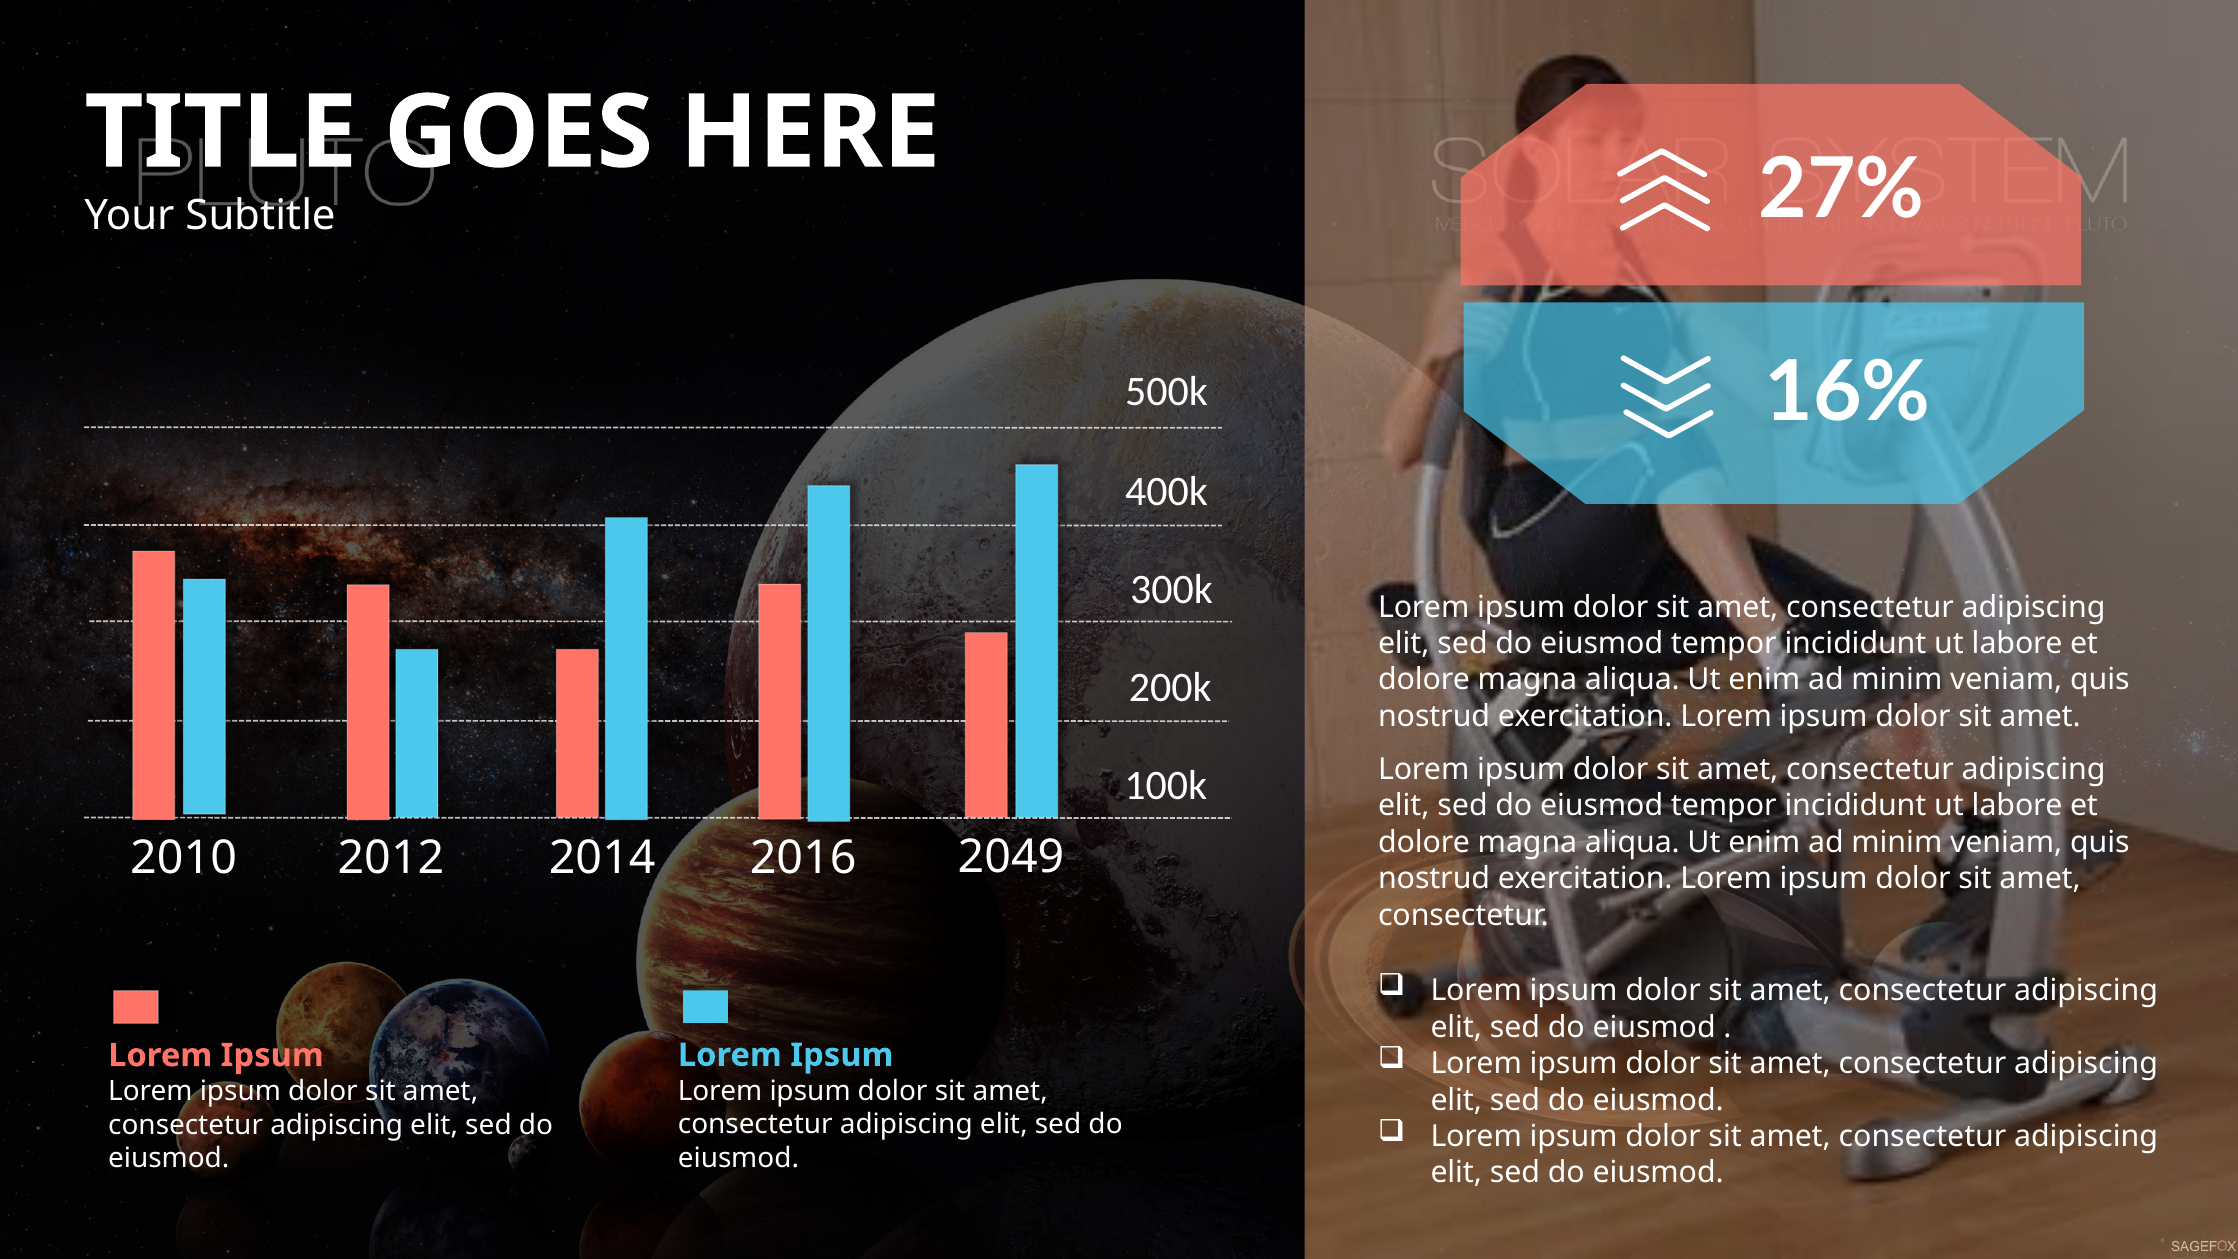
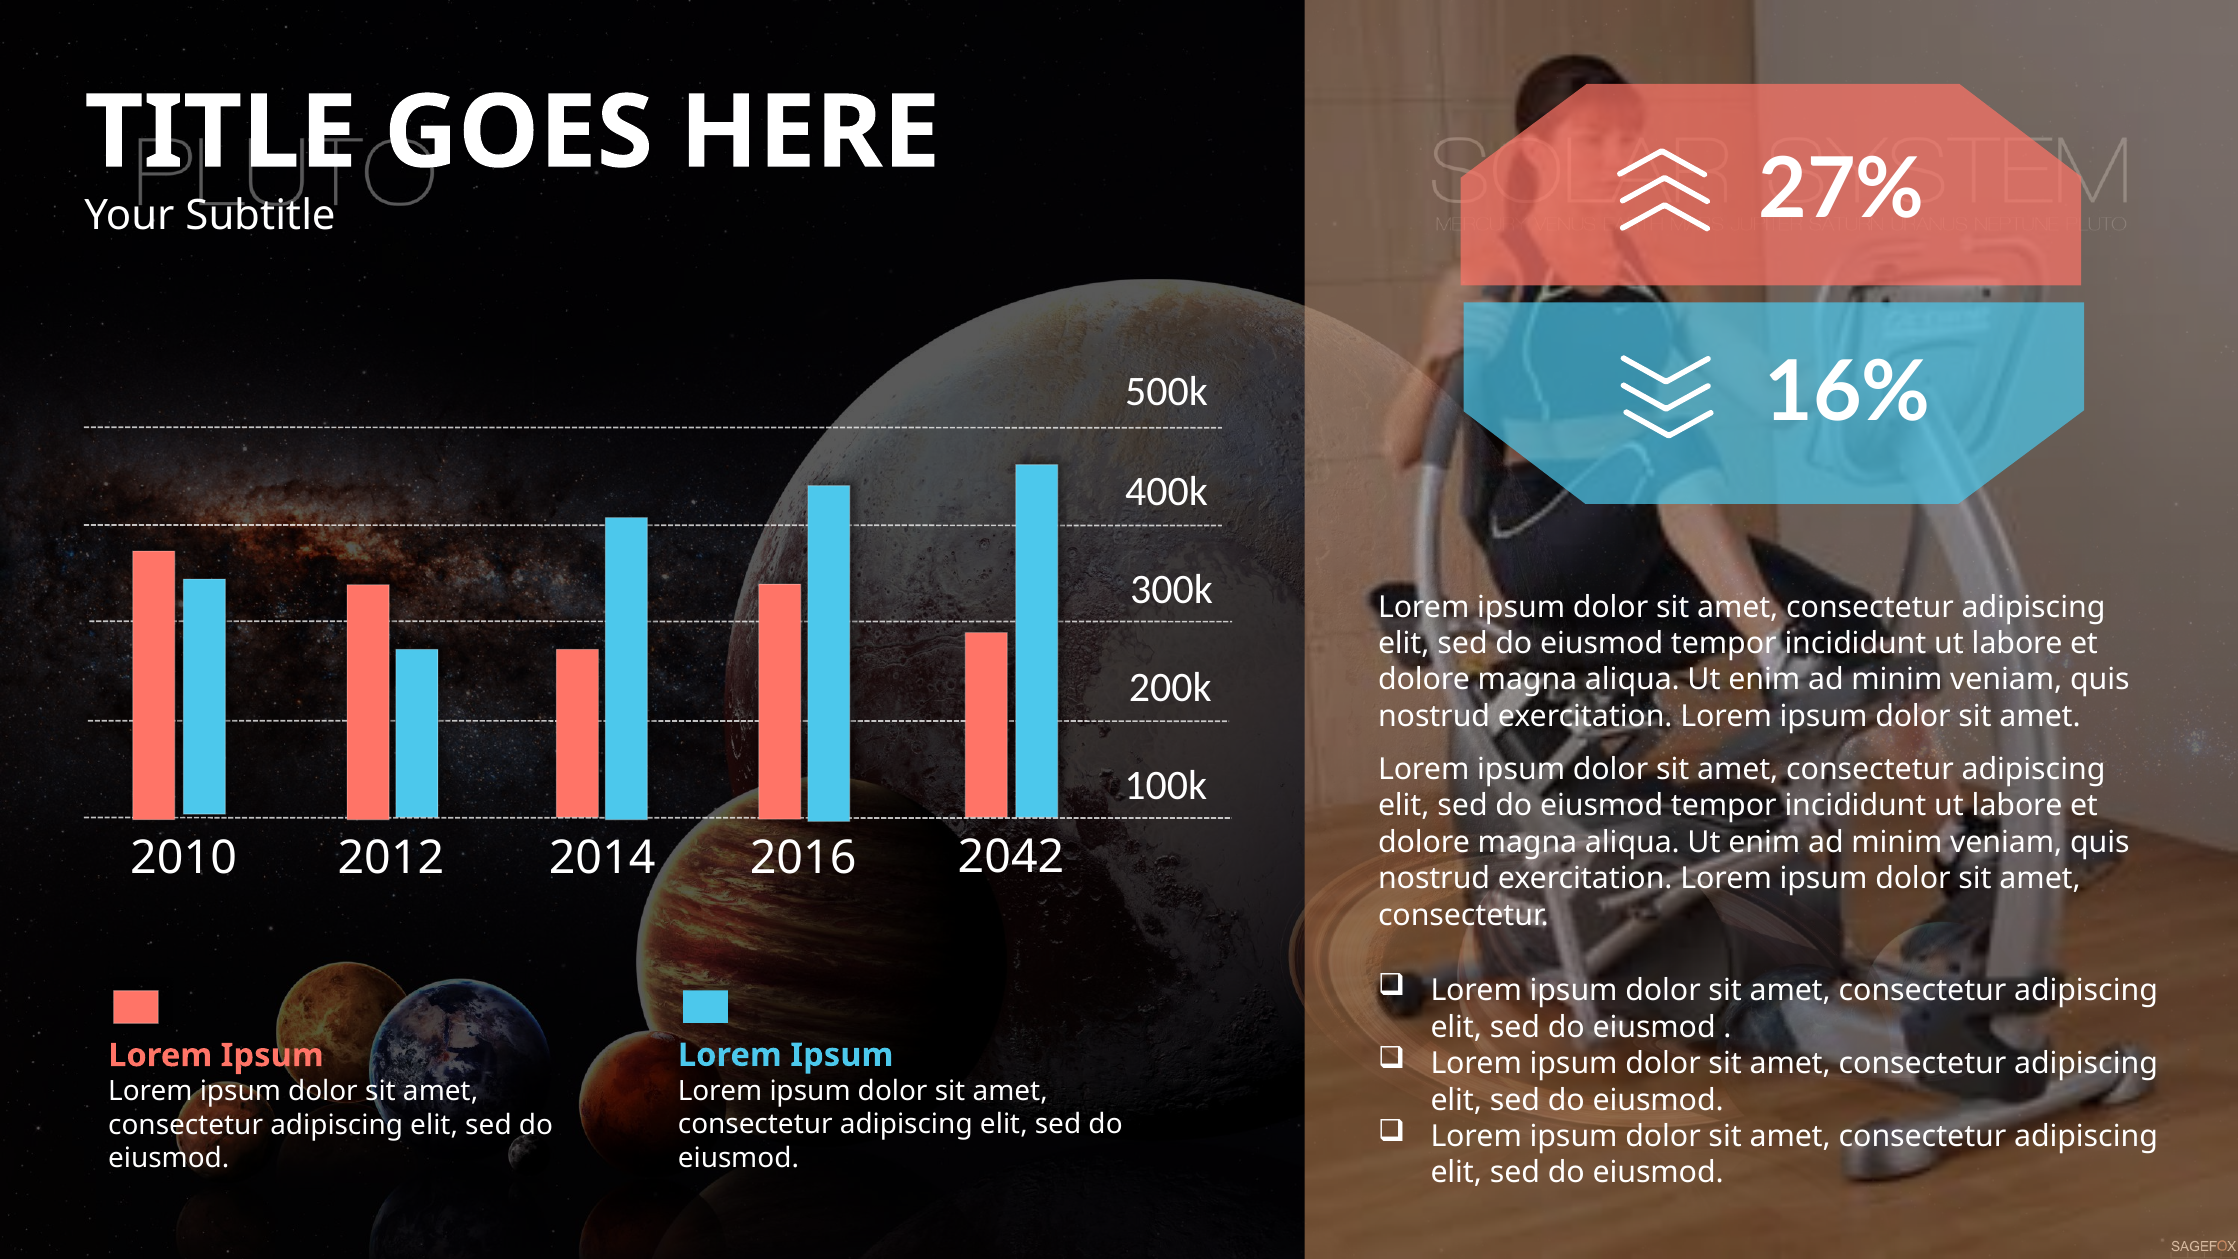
2049: 2049 -> 2042
